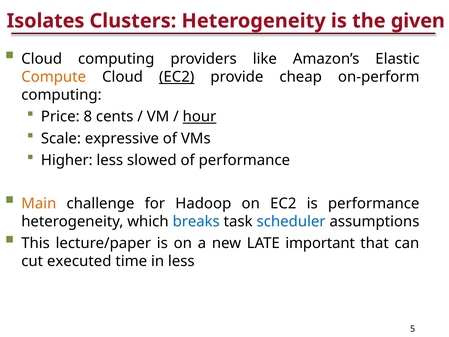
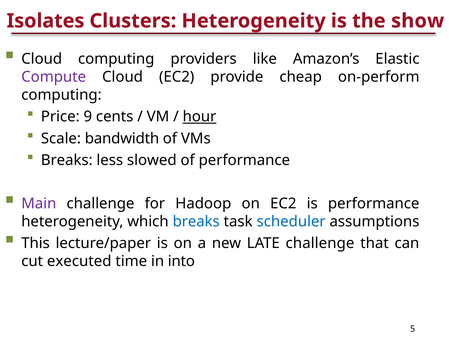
given: given -> show
Compute colour: orange -> purple
EC2 at (177, 77) underline: present -> none
8: 8 -> 9
expressive: expressive -> bandwidth
Higher at (67, 160): Higher -> Breaks
Main colour: orange -> purple
LATE important: important -> challenge
in less: less -> into
